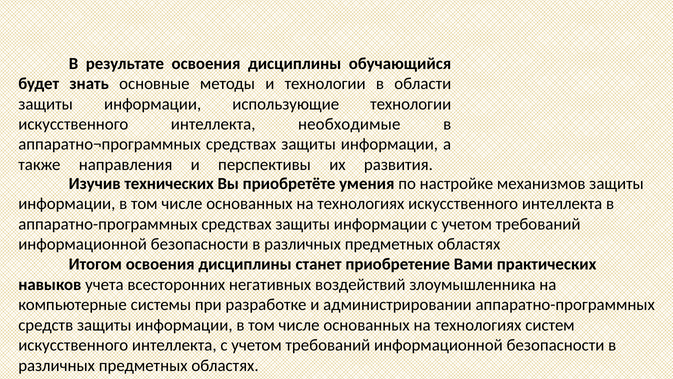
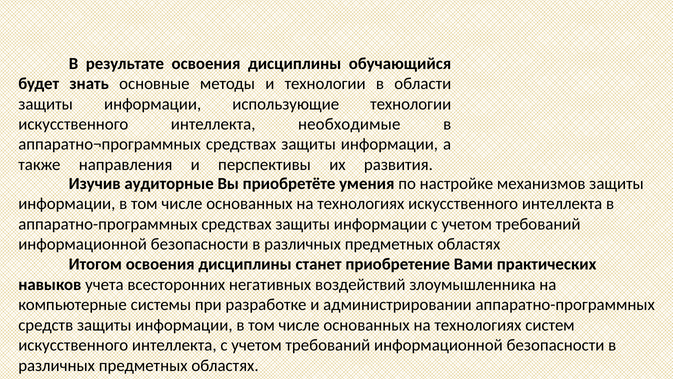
технических: технических -> аудиторные
